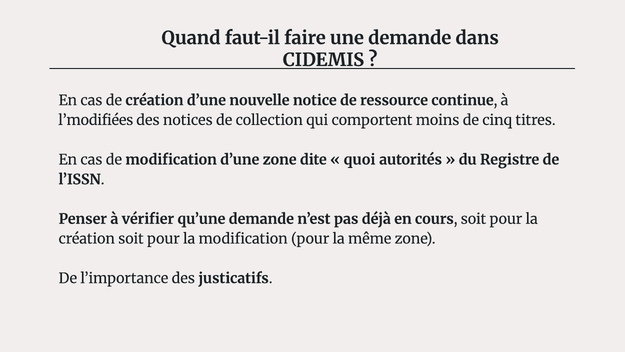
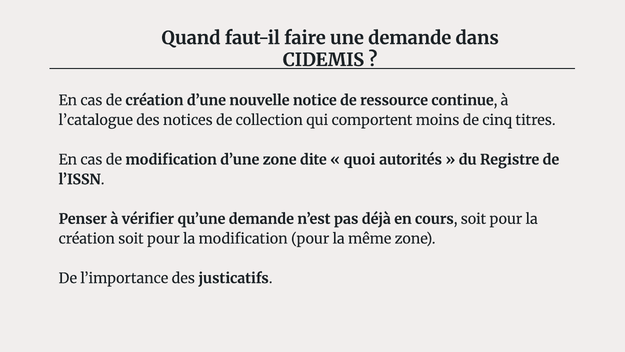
l’modifiées: l’modifiées -> l’catalogue
